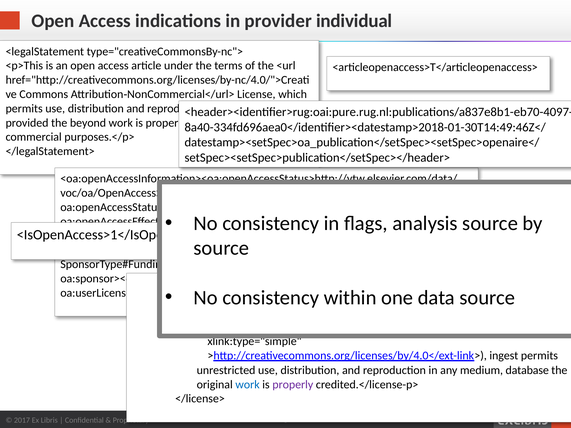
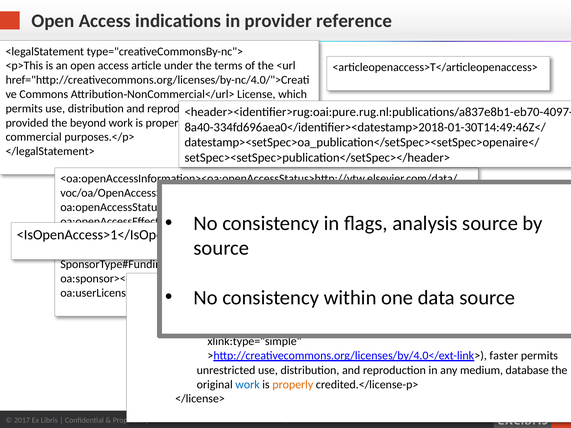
individual: individual -> reference
ingest: ingest -> faster
properly at (293, 385) colour: purple -> orange
